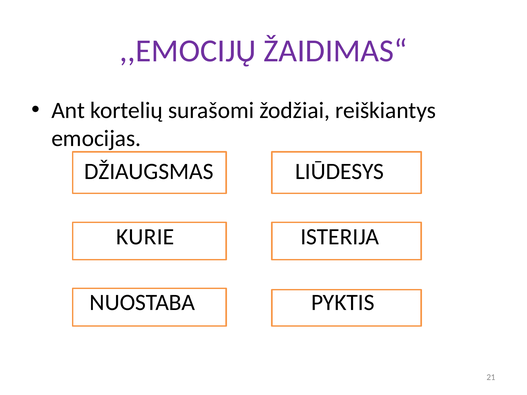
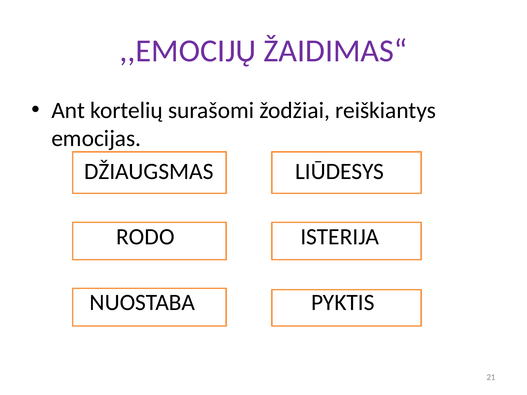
KURIE: KURIE -> RODO
